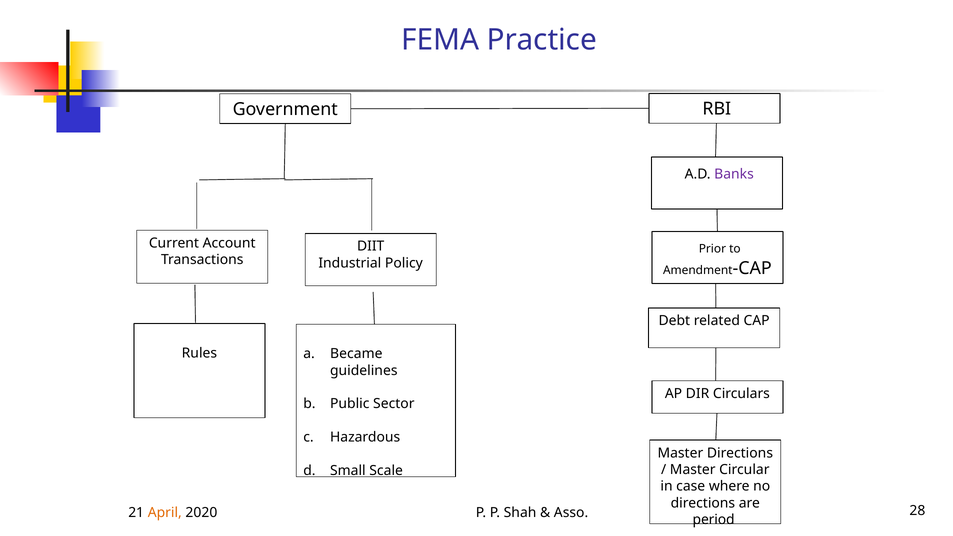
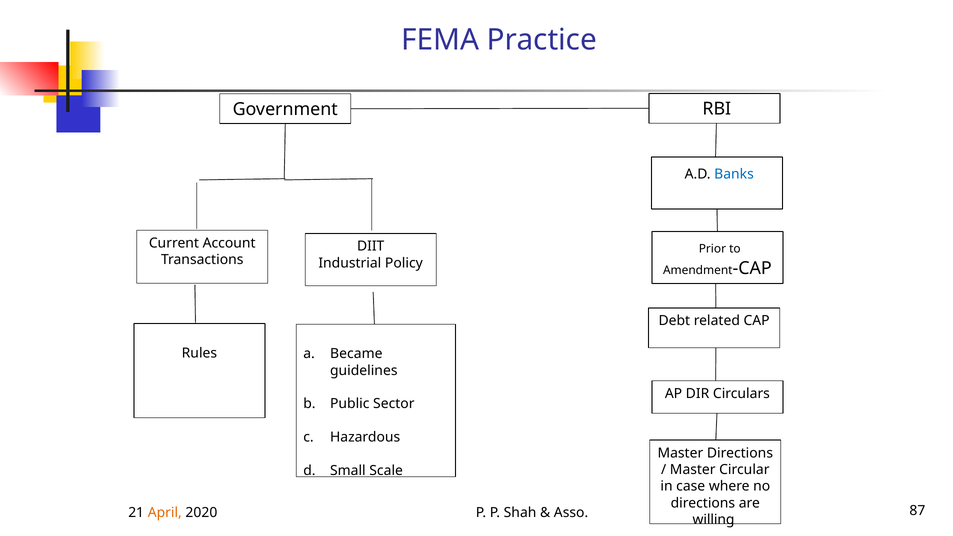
Banks colour: purple -> blue
28: 28 -> 87
period: period -> willing
